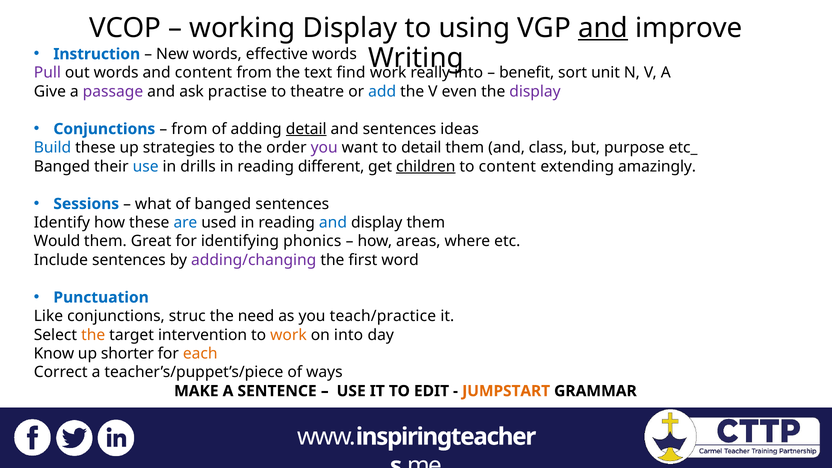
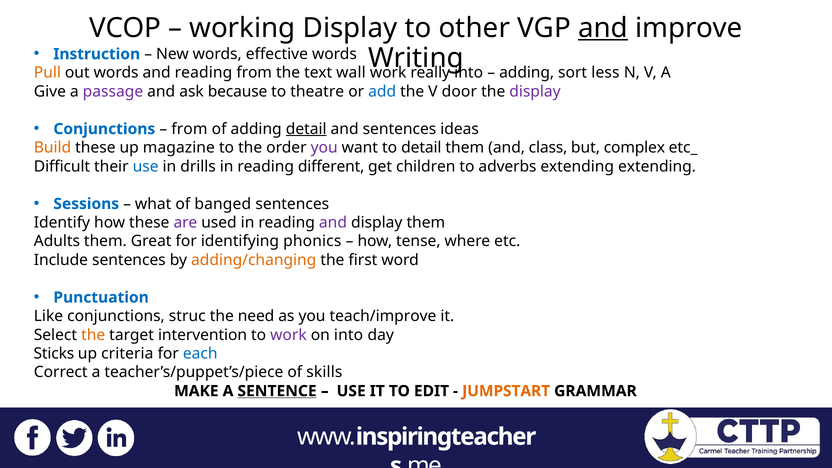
using: using -> other
Pull colour: purple -> orange
and content: content -> reading
find: find -> wall
benefit at (527, 73): benefit -> adding
unit: unit -> less
practise: practise -> because
even: even -> door
Build colour: blue -> orange
strategies: strategies -> magazine
purpose: purpose -> complex
Banged at (62, 166): Banged -> Difficult
children underline: present -> none
to content: content -> adverbs
extending amazingly: amazingly -> extending
are colour: blue -> purple
and at (333, 223) colour: blue -> purple
Would: Would -> Adults
areas: areas -> tense
adding/changing colour: purple -> orange
teach/practice: teach/practice -> teach/improve
work at (288, 335) colour: orange -> purple
Know: Know -> Sticks
shorter: shorter -> criteria
each colour: orange -> blue
ways: ways -> skills
SENTENCE underline: none -> present
